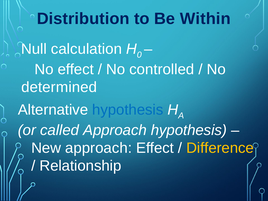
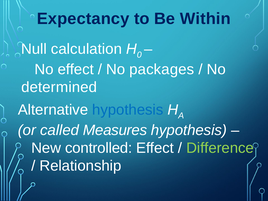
Distribution: Distribution -> Expectancy
controlled: controlled -> packages
called Approach: Approach -> Measures
New approach: approach -> controlled
Difference colour: yellow -> light green
